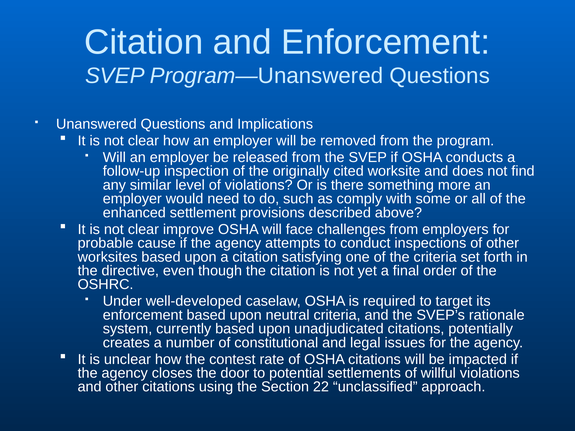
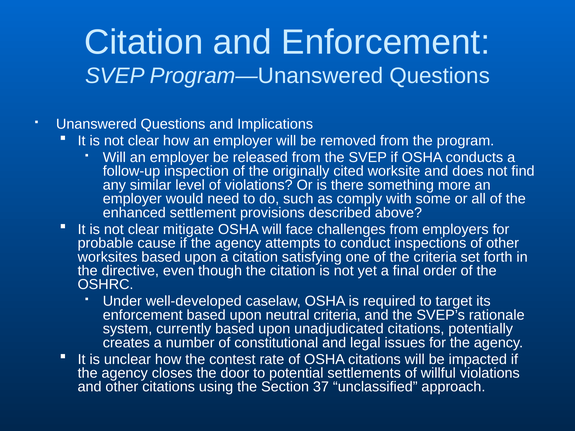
improve: improve -> mitigate
22: 22 -> 37
